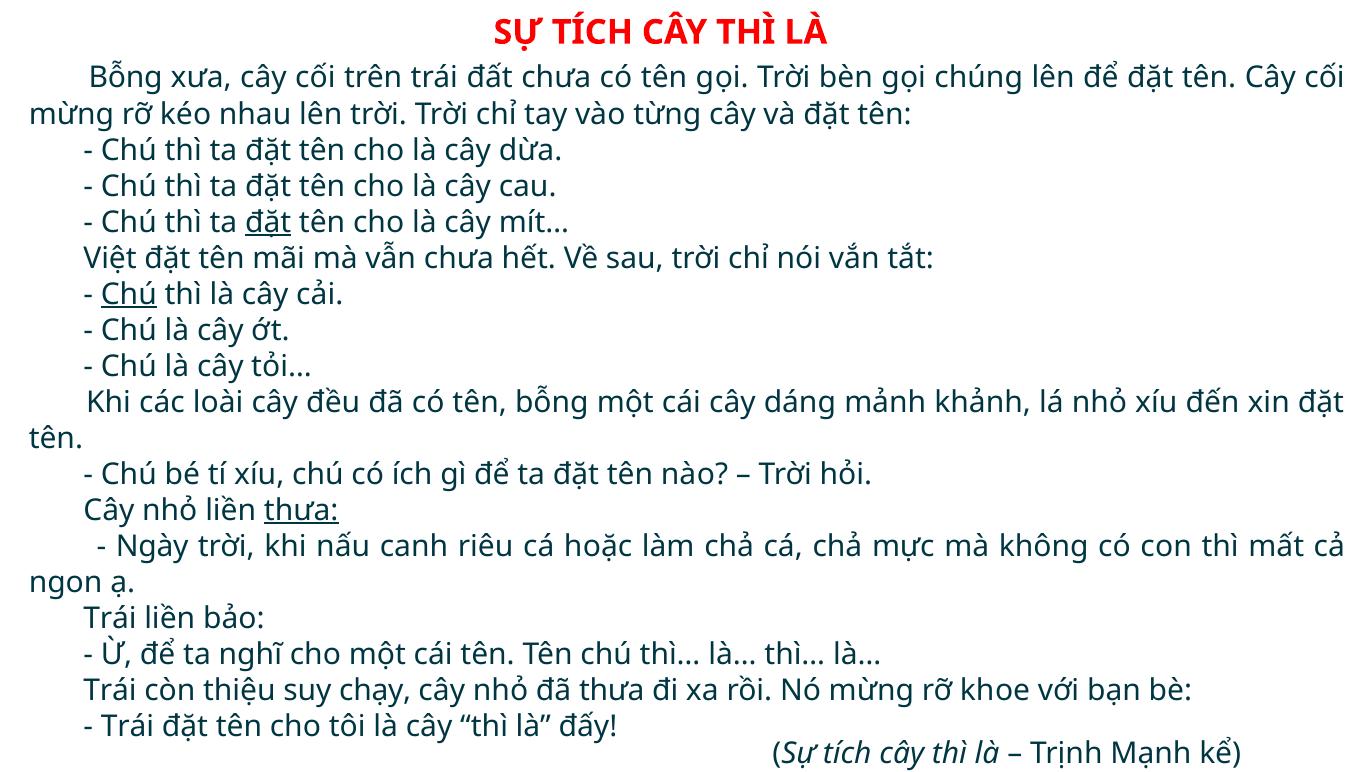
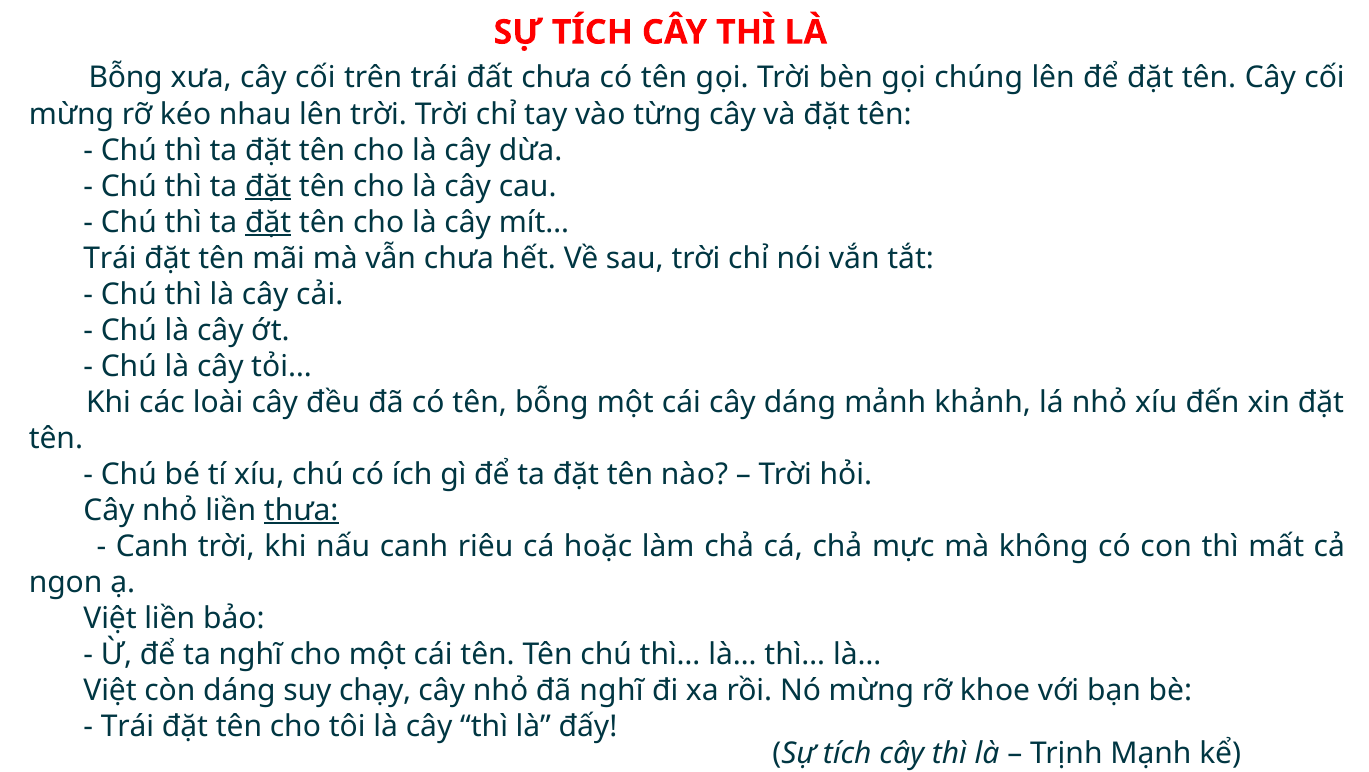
đặt at (268, 186) underline: none -> present
Việt at (110, 258): Việt -> Trái
Chú at (129, 294) underline: present -> none
Ngày at (152, 546): Ngày -> Canh
Trái at (110, 618): Trái -> Việt
Trái at (110, 690): Trái -> Việt
còn thiệu: thiệu -> dáng
đã thưa: thưa -> nghĩ
